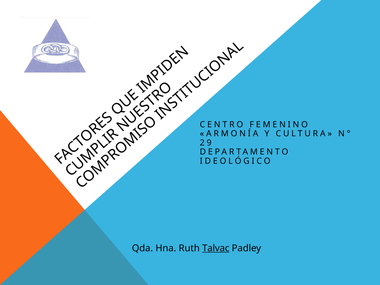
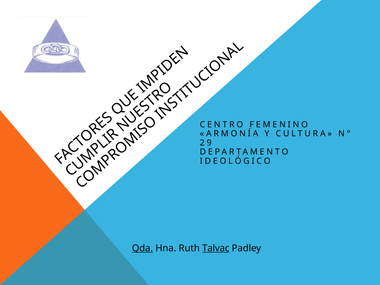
Qda underline: none -> present
